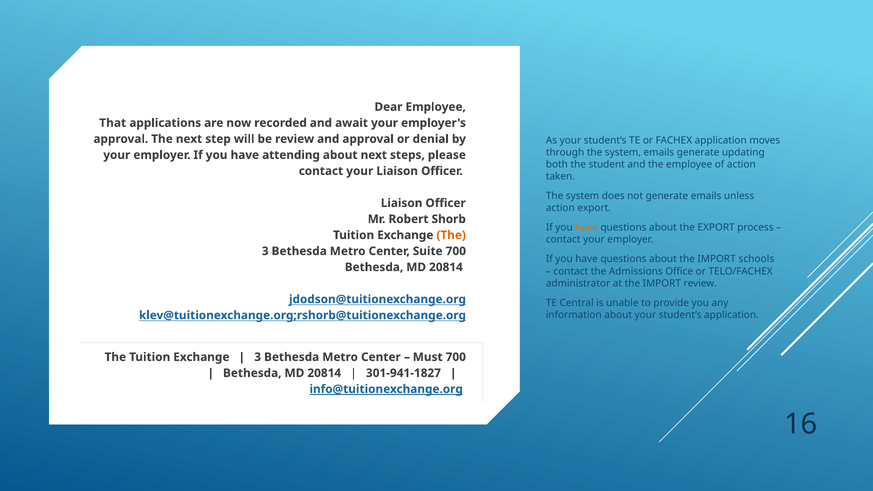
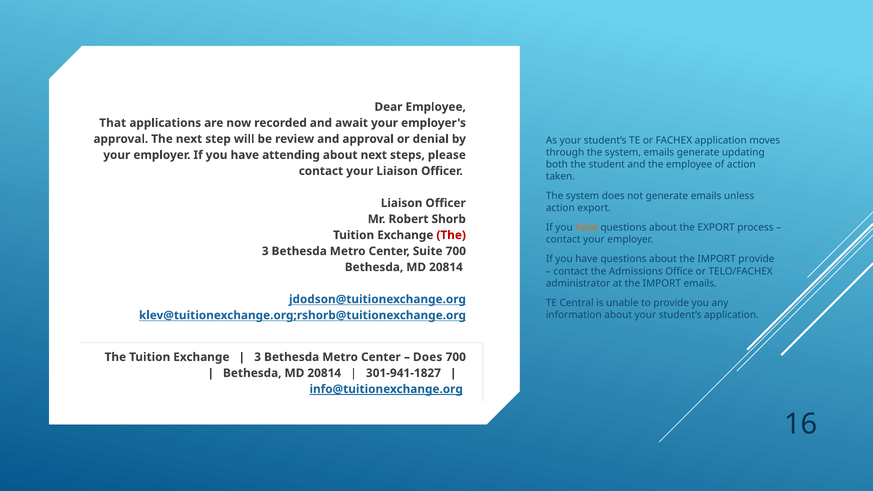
The at (451, 235) colour: orange -> red
IMPORT schools: schools -> provide
IMPORT review: review -> emails
Must at (428, 357): Must -> Does
